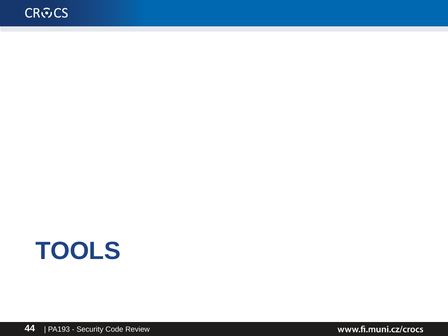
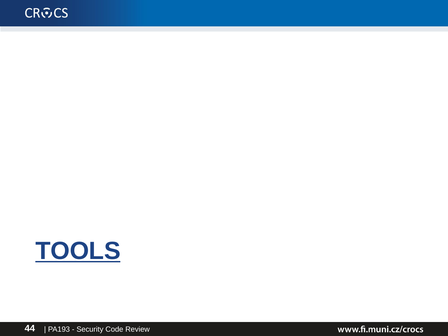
TOOLS underline: none -> present
